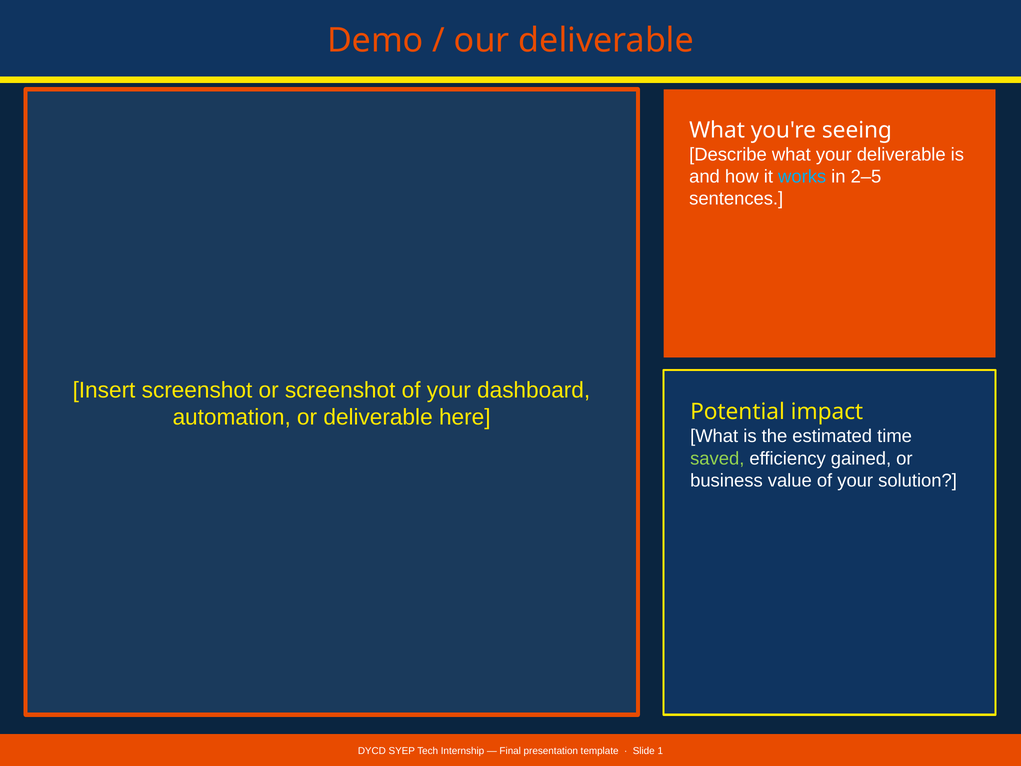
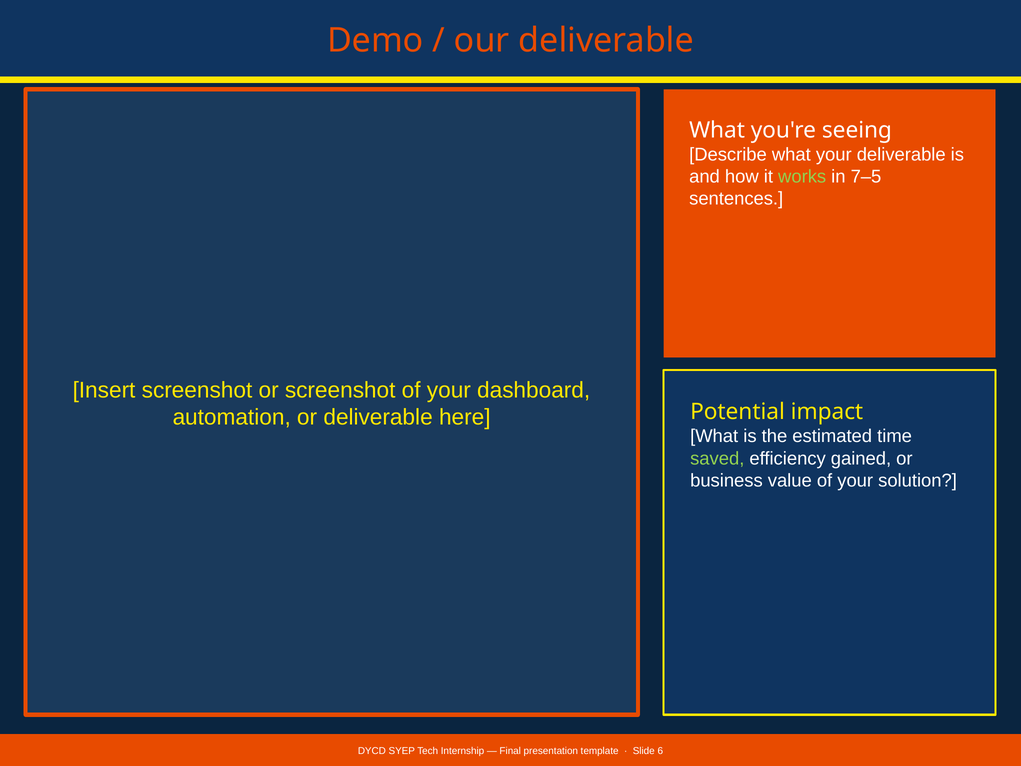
works colour: light blue -> light green
2–5: 2–5 -> 7–5
1: 1 -> 6
